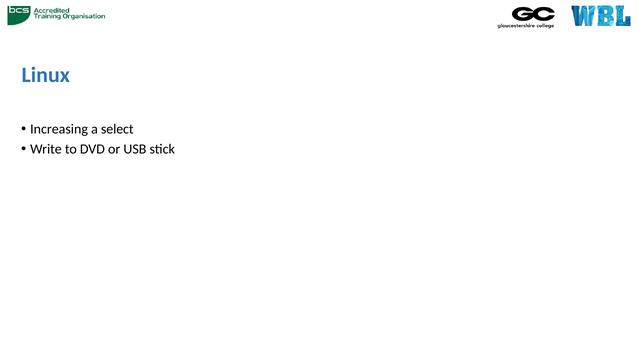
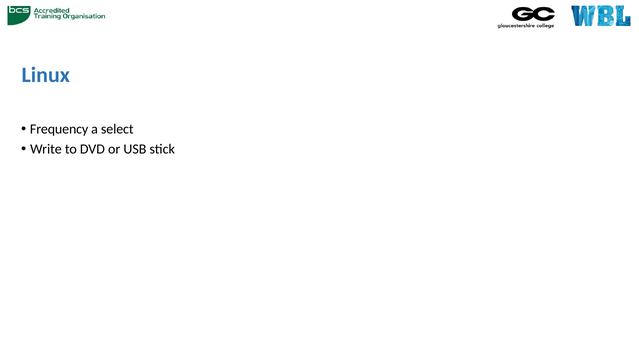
Increasing: Increasing -> Frequency
